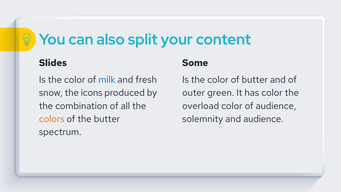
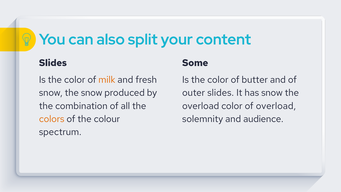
milk colour: blue -> orange
the icons: icons -> snow
outer green: green -> slides
has color: color -> snow
of audience: audience -> overload
the butter: butter -> colour
